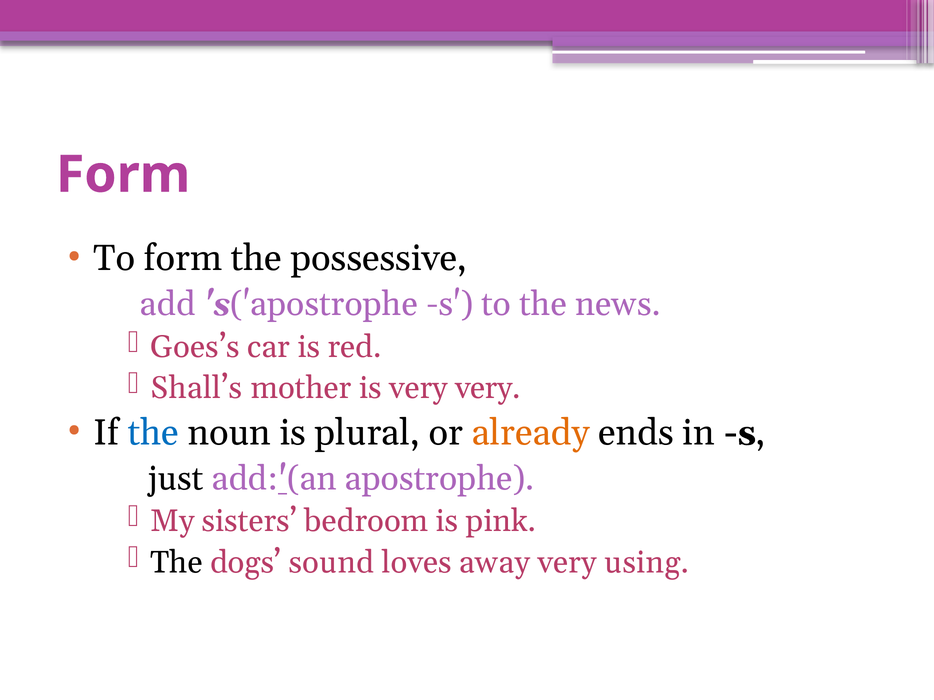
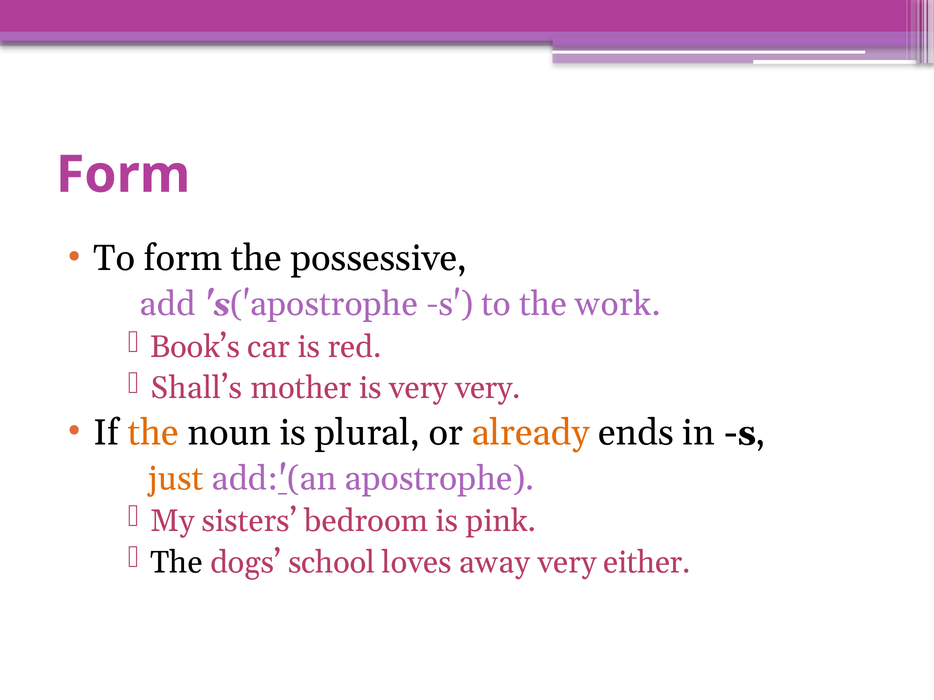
news: news -> work
Goes’s: Goes’s -> Book’s
the at (153, 433) colour: blue -> orange
just colour: black -> orange
sound: sound -> school
using: using -> either
